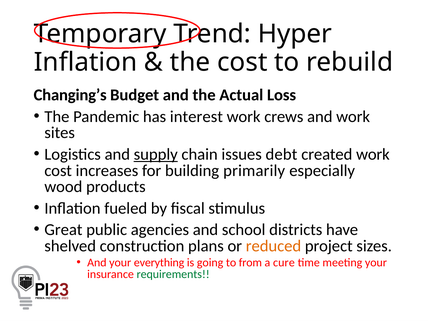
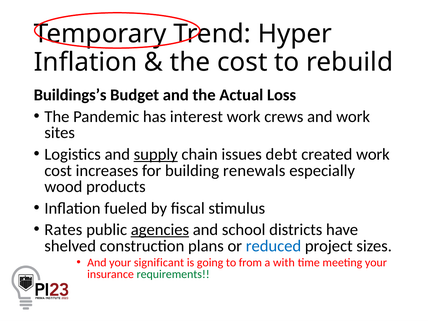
Changing’s: Changing’s -> Buildings’s
primarily: primarily -> renewals
Great: Great -> Rates
agencies underline: none -> present
reduced colour: orange -> blue
everything: everything -> significant
cure: cure -> with
